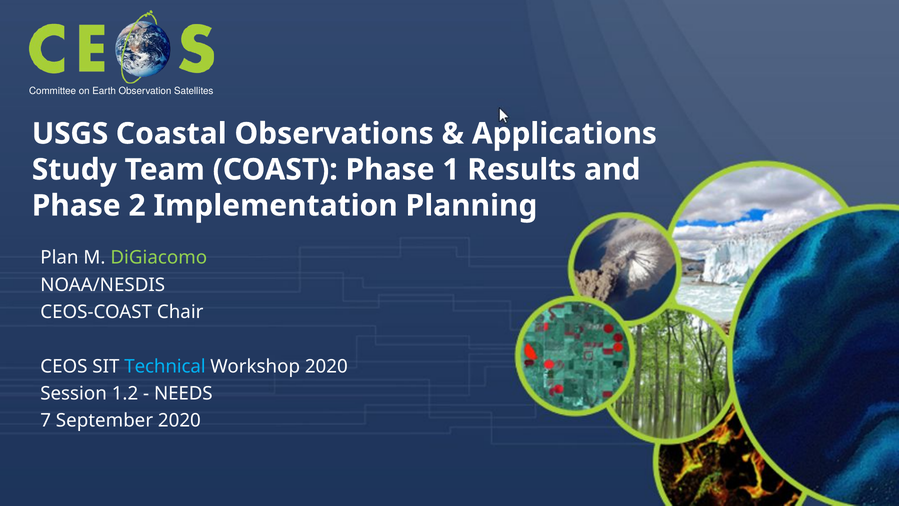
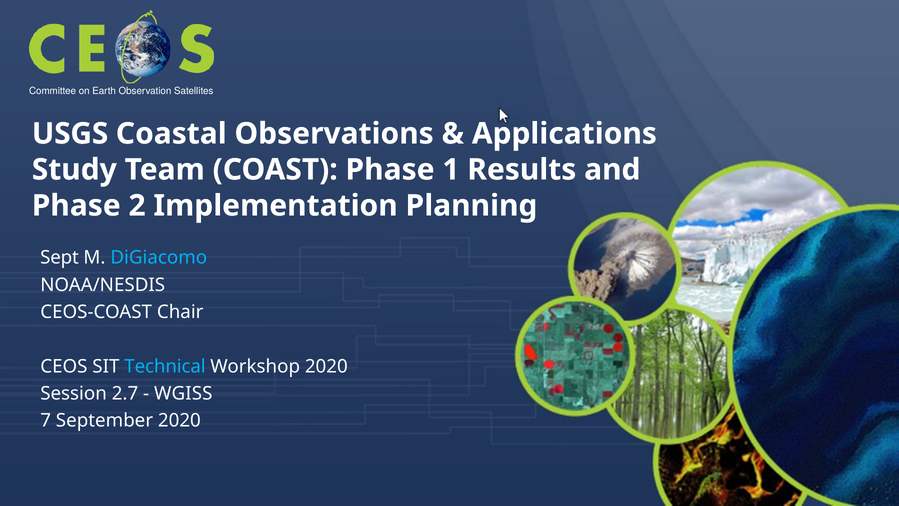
Plan: Plan -> Sept
DiGiacomo colour: light green -> light blue
1.2: 1.2 -> 2.7
NEEDS: NEEDS -> WGISS
